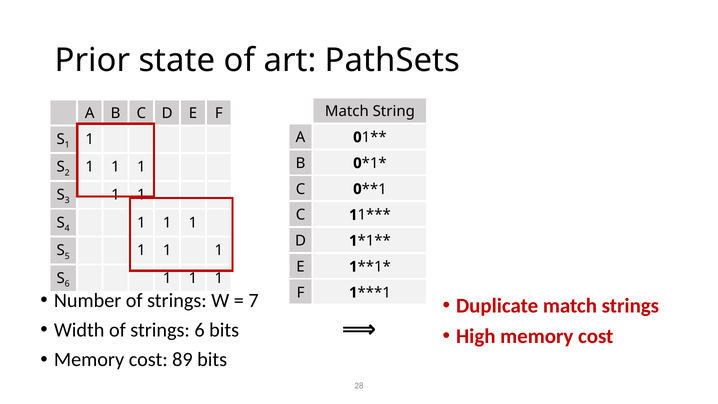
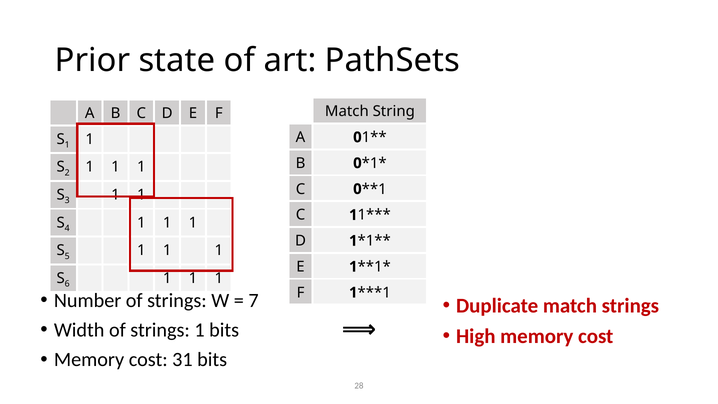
strings 6: 6 -> 1
89: 89 -> 31
